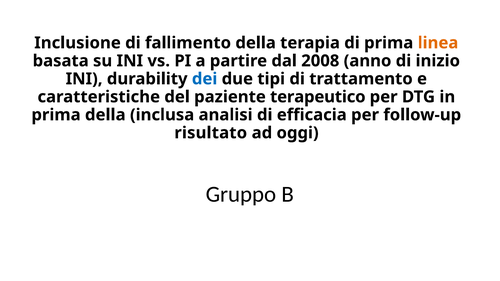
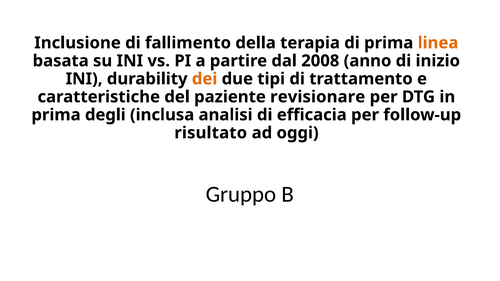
dei colour: blue -> orange
terapeutico: terapeutico -> revisionare
prima della: della -> degli
